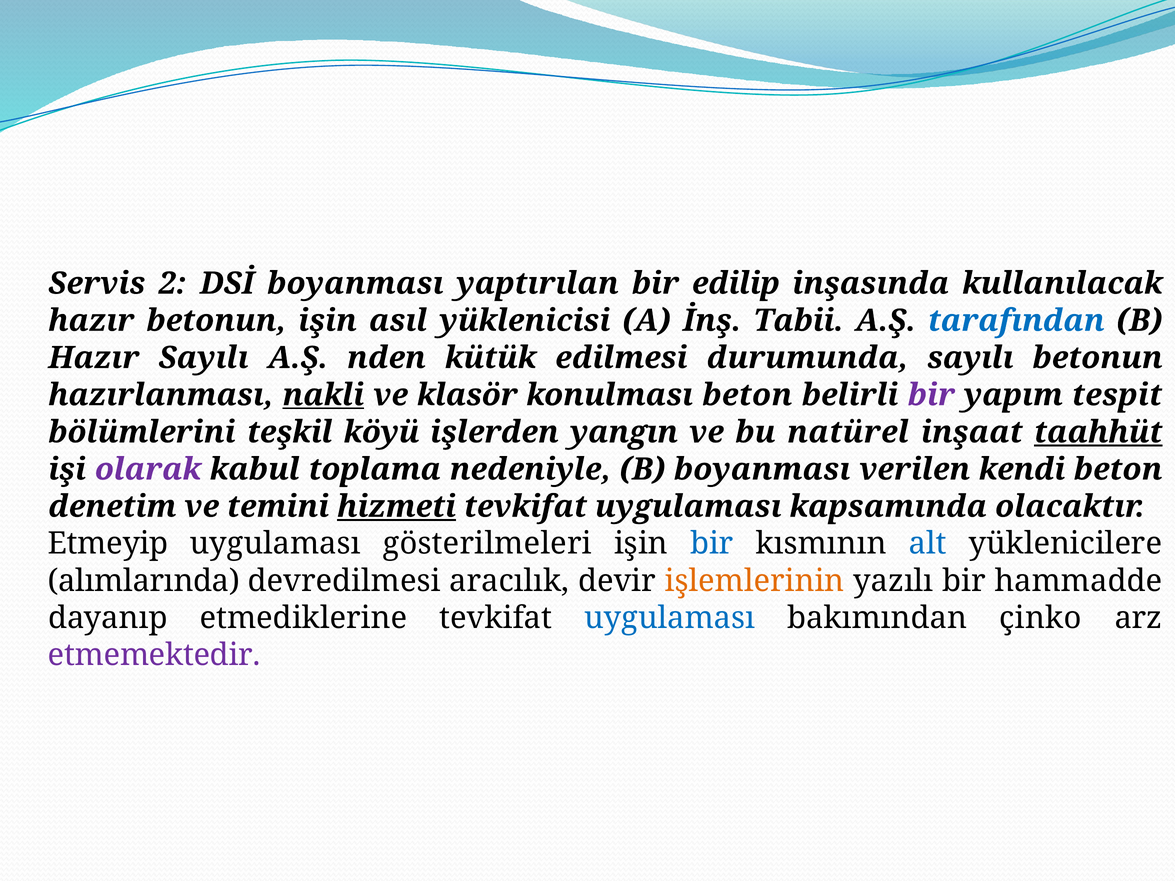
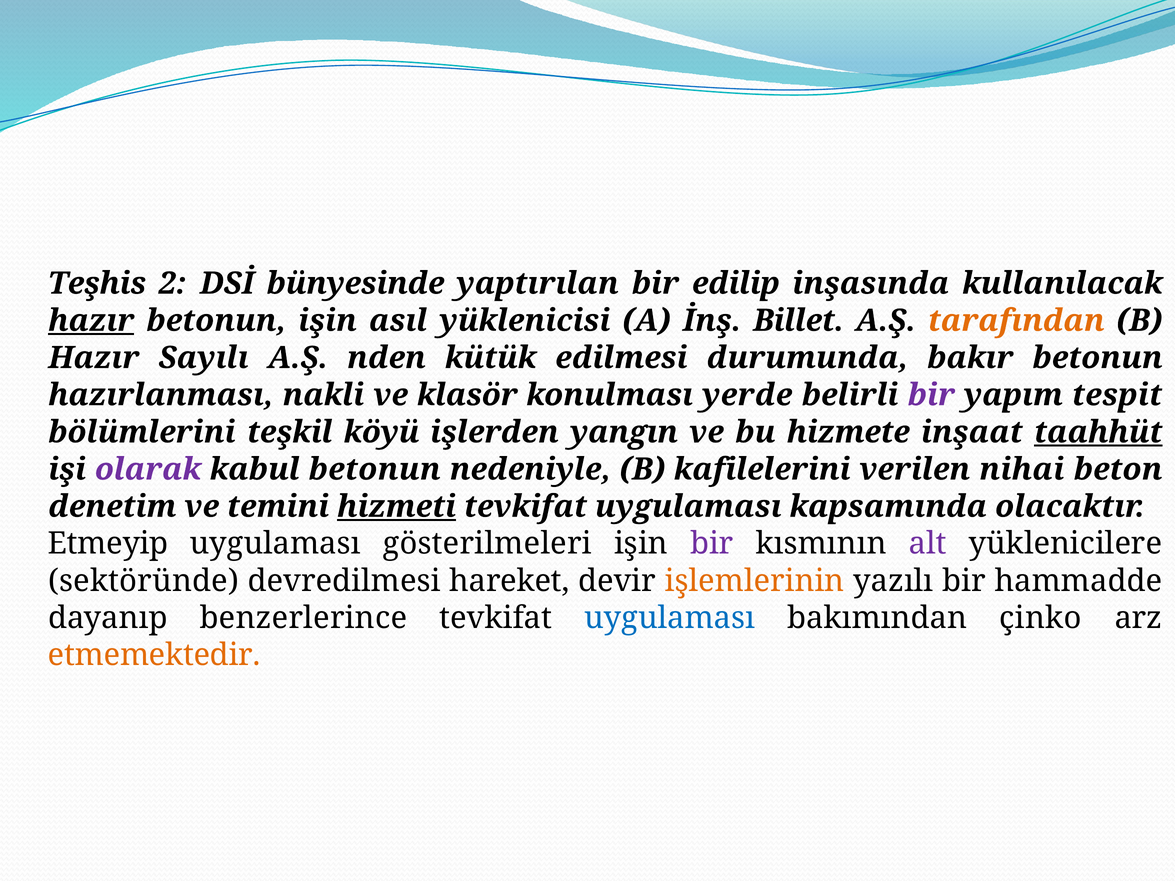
Servis: Servis -> Teşhis
DSİ boyanması: boyanması -> bünyesinde
hazır at (91, 321) underline: none -> present
Tabii: Tabii -> Billet
tarafından colour: blue -> orange
durumunda sayılı: sayılı -> bakır
nakli underline: present -> none
konulması beton: beton -> yerde
natürel: natürel -> hizmete
kabul toplama: toplama -> betonun
B boyanması: boyanması -> kafilelerini
kendi: kendi -> nihai
bir at (712, 544) colour: blue -> purple
alt colour: blue -> purple
alımlarında: alımlarında -> sektöründe
aracılık: aracılık -> hareket
etmediklerine: etmediklerine -> benzerlerince
etmemektedir colour: purple -> orange
